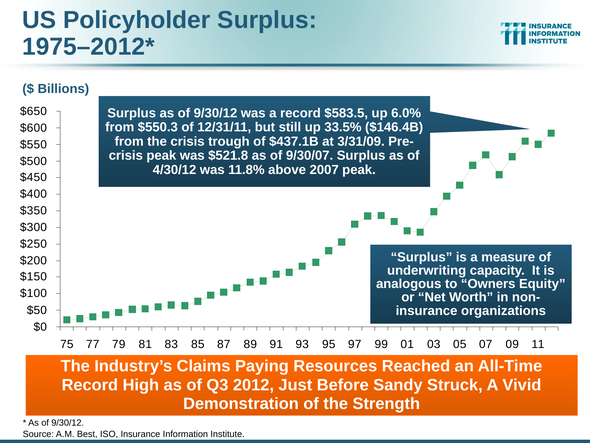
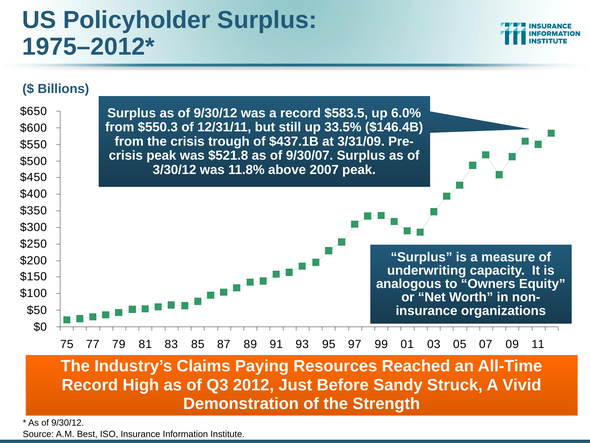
4/30/12: 4/30/12 -> 3/30/12
